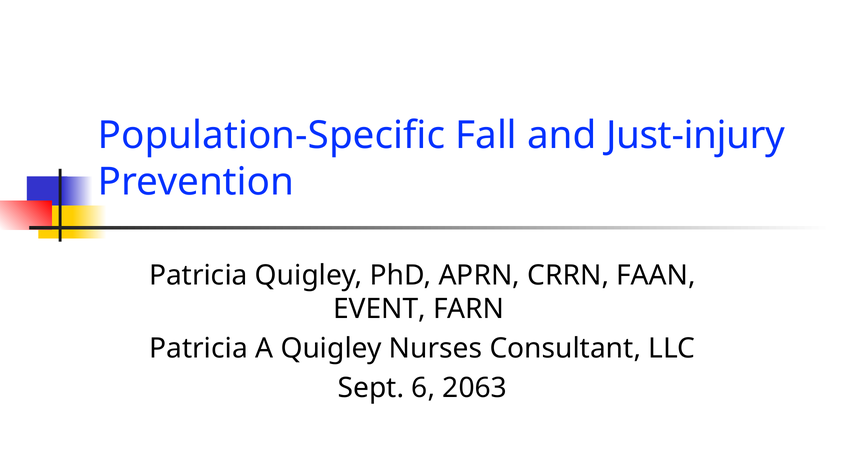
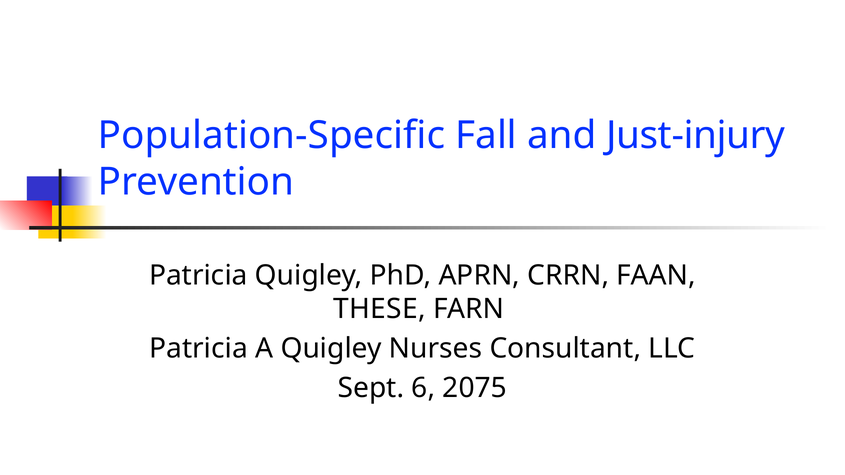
EVENT: EVENT -> THESE
2063: 2063 -> 2075
